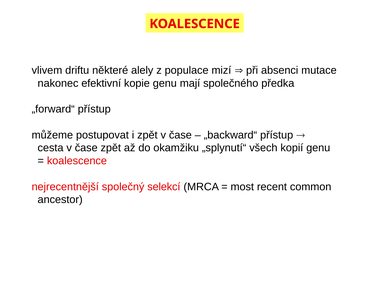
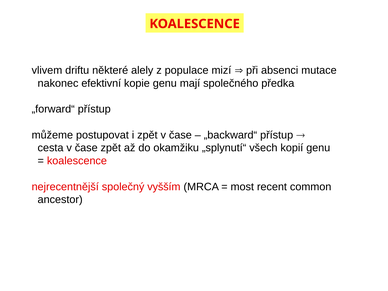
selekcí: selekcí -> vyšším
